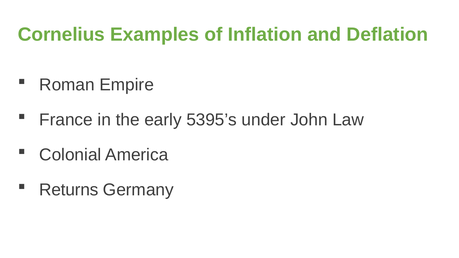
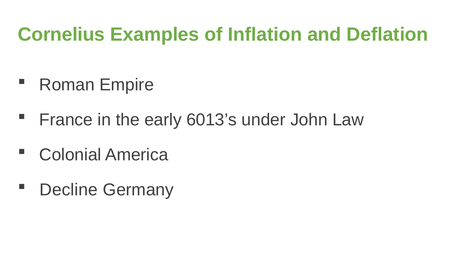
5395’s: 5395’s -> 6013’s
Returns: Returns -> Decline
